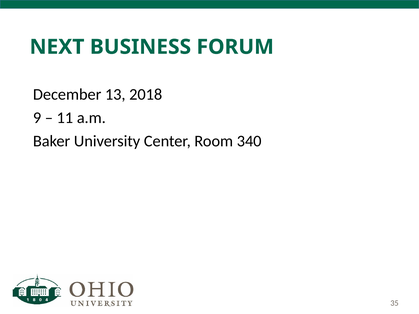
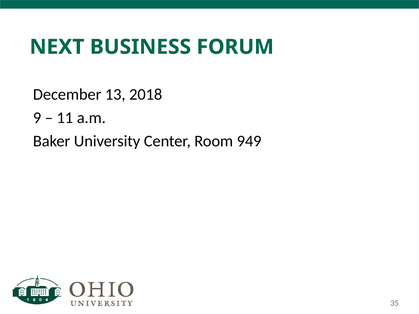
340: 340 -> 949
